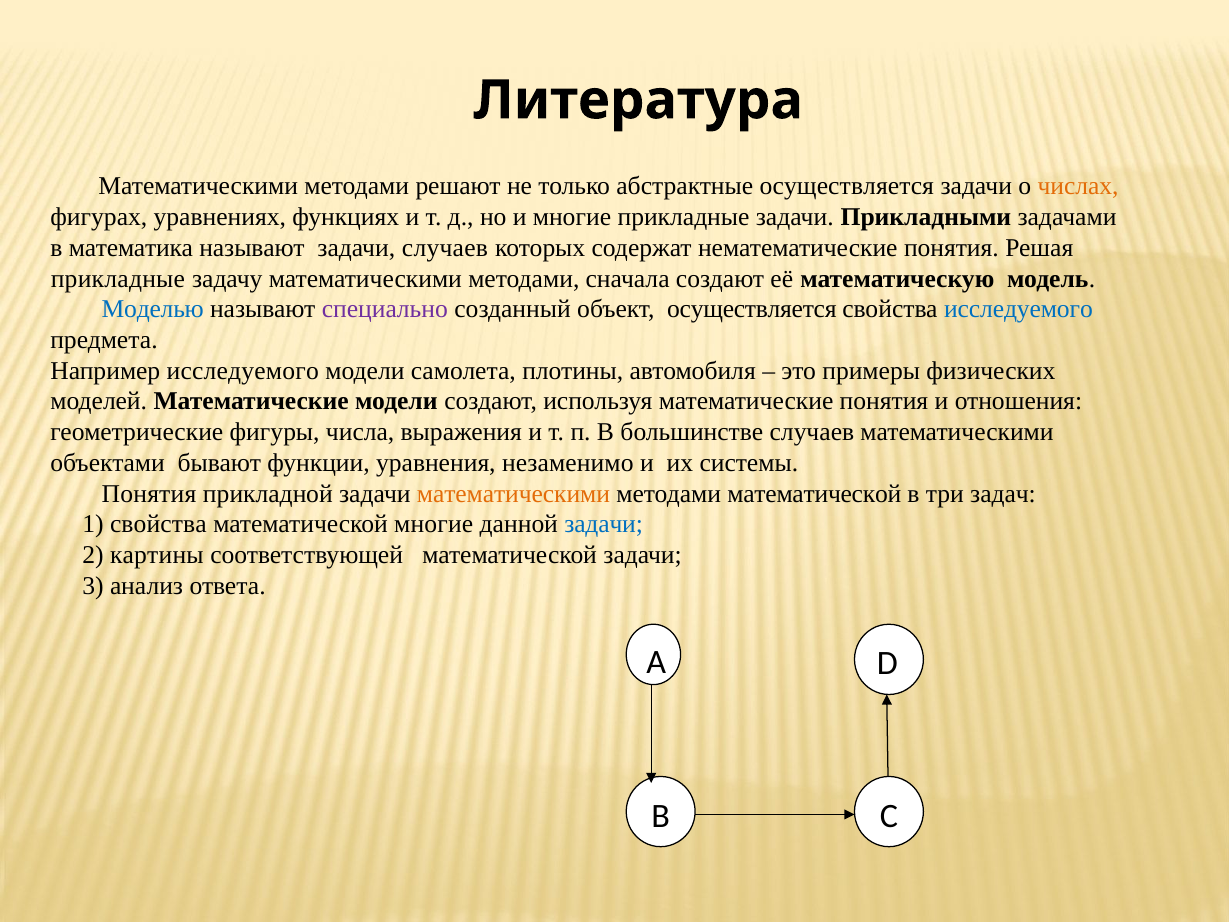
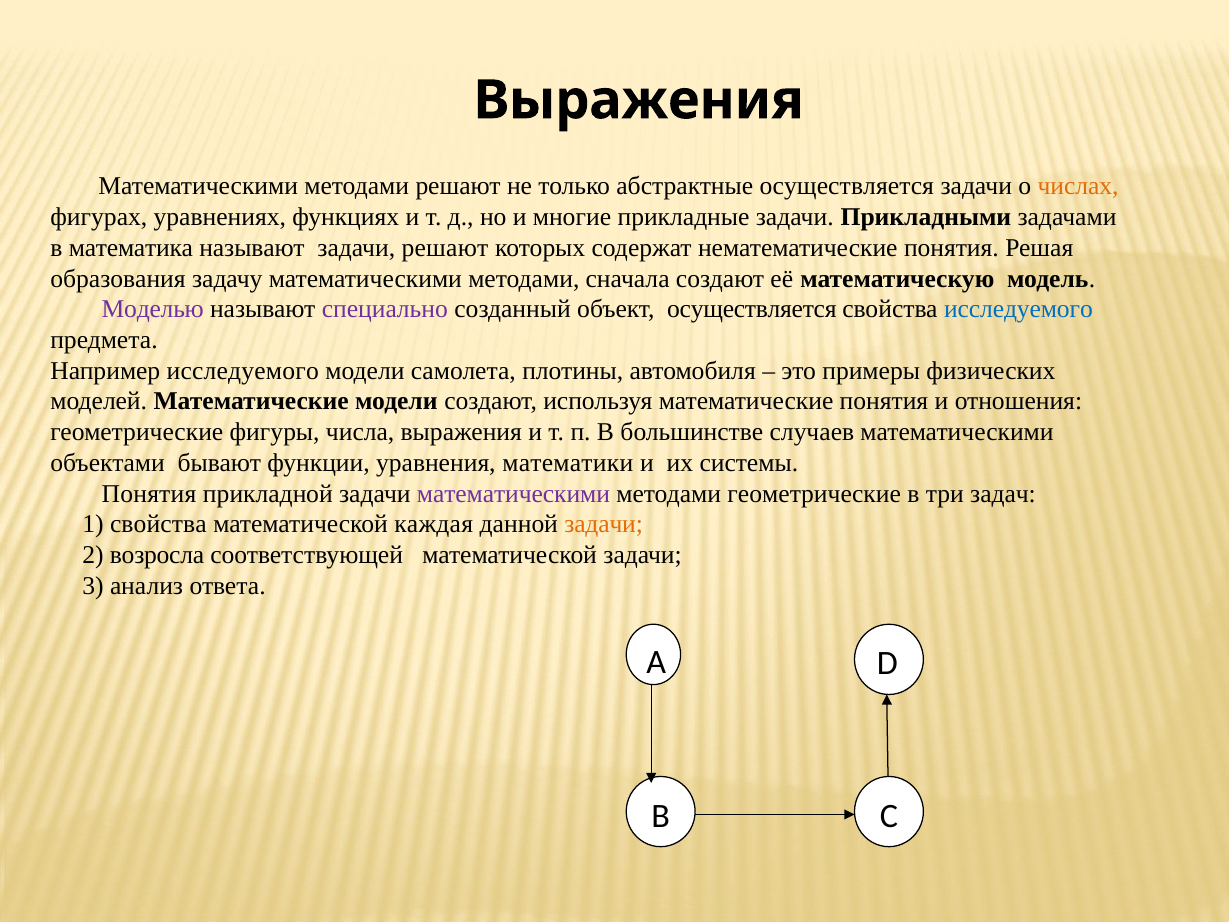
Литература at (638, 100): Литература -> Выражения
задачи случаев: случаев -> решают
прикладные at (118, 279): прикладные -> образования
Моделью colour: blue -> purple
незаменимо: незаменимо -> математики
математическими at (513, 494) colour: orange -> purple
методами математической: математической -> геометрические
математической многие: многие -> каждая
задачи at (604, 524) colour: blue -> orange
картины: картины -> возросла
